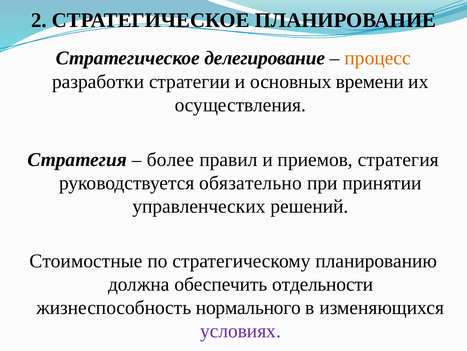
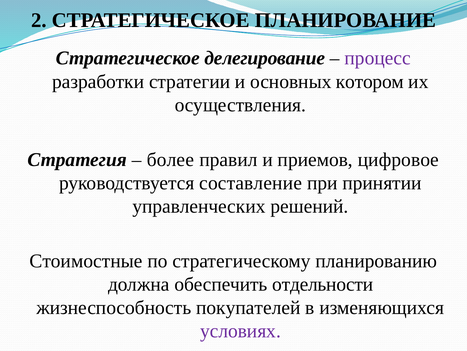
процесс colour: orange -> purple
времени: времени -> котором
приемов стратегия: стратегия -> цифровое
обязательно: обязательно -> составление
нормального: нормального -> покупателей
